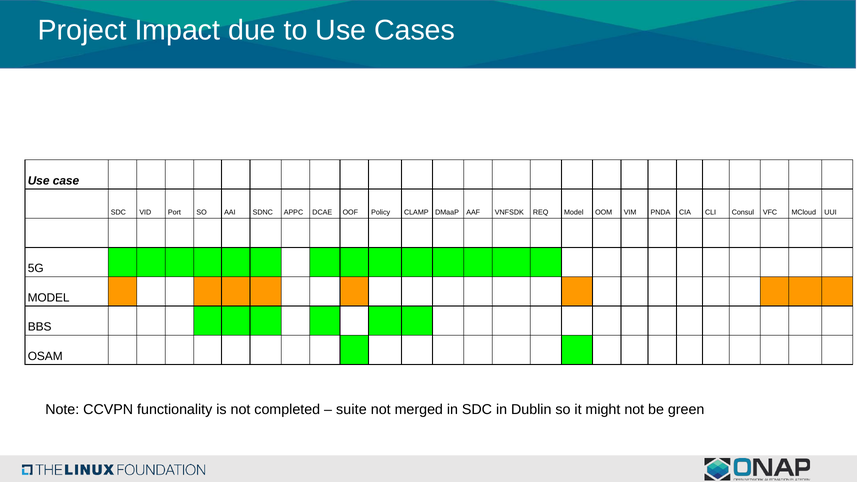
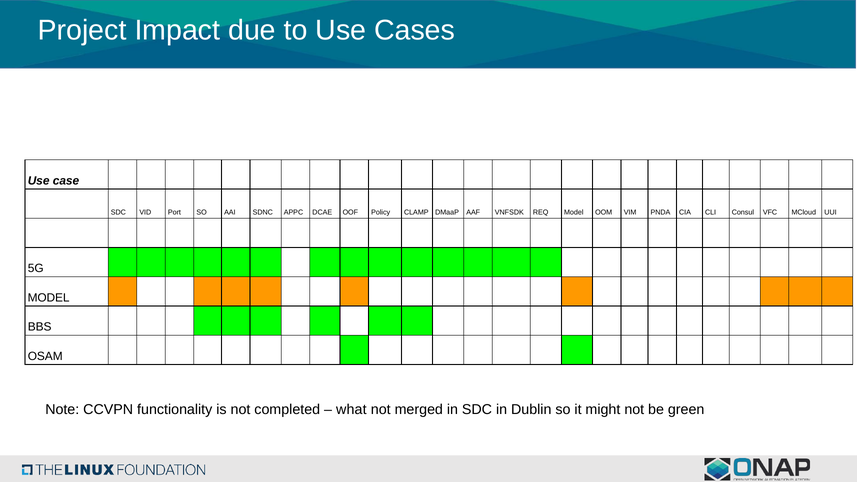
suite: suite -> what
